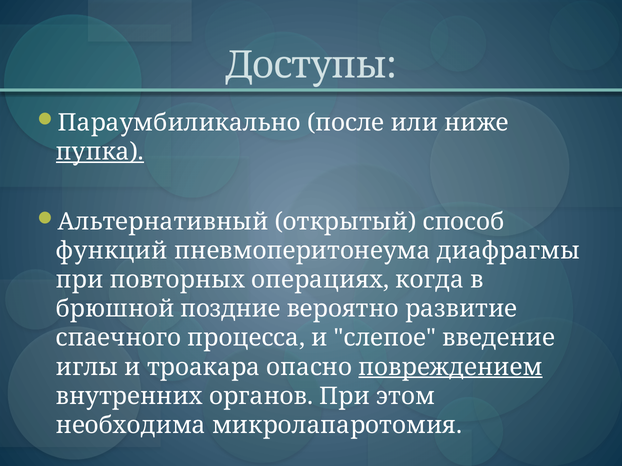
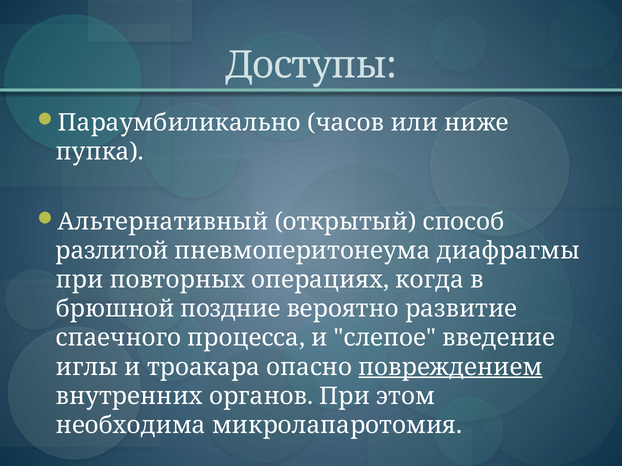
после: после -> часов
пупка underline: present -> none
функций: функций -> разлитой
